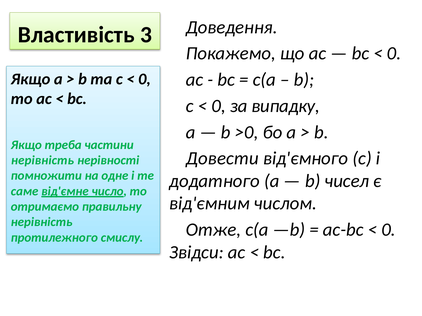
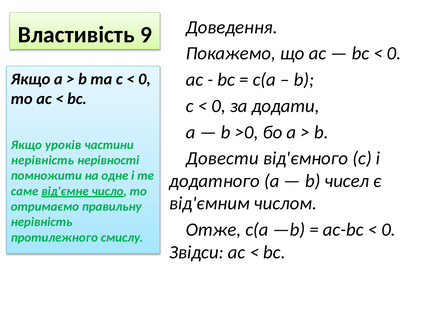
3: 3 -> 9
випадку: випадку -> додати
треба: треба -> уроків
